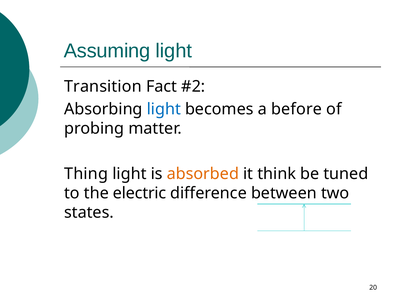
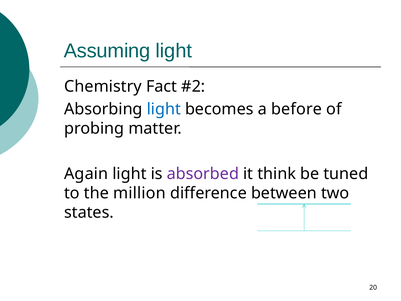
Transition: Transition -> Chemistry
Thing: Thing -> Again
absorbed colour: orange -> purple
electric: electric -> million
